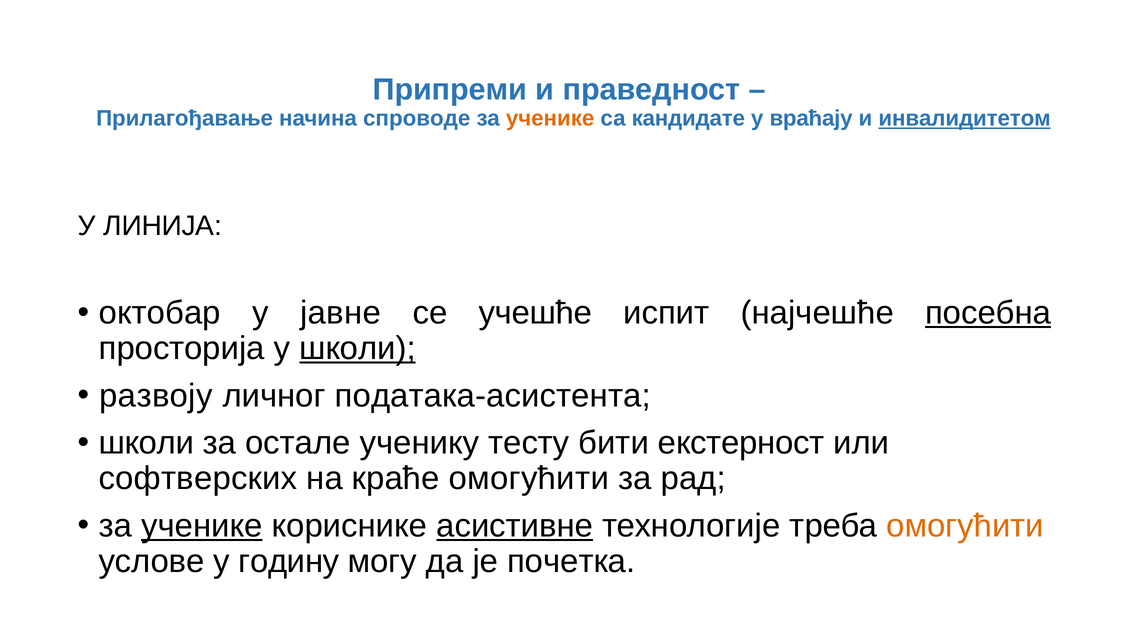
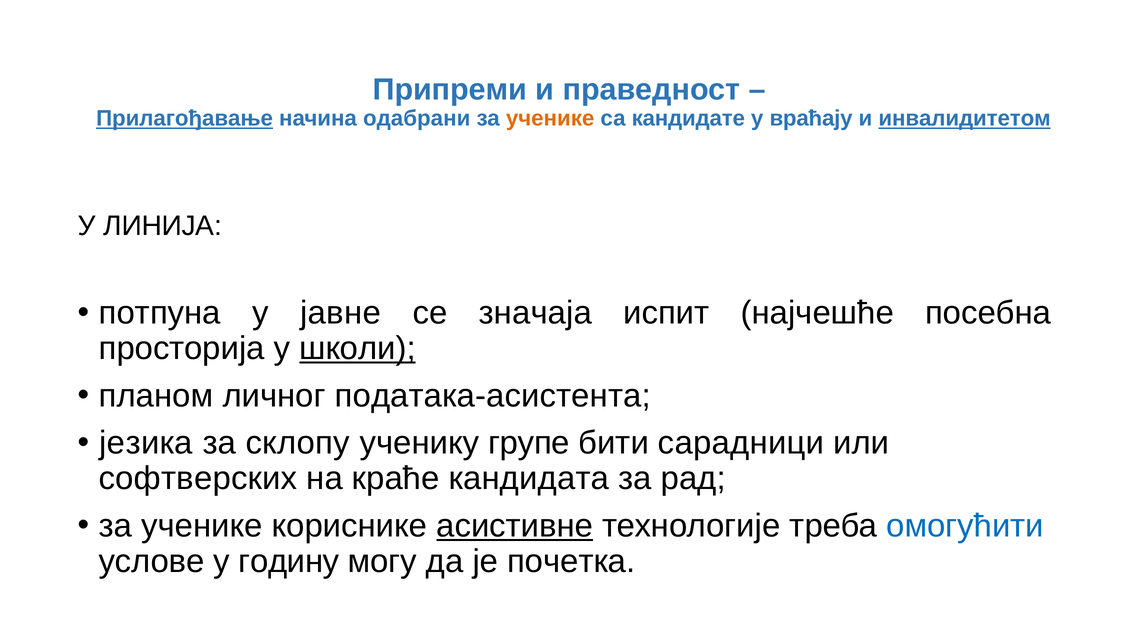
Прилагођавање underline: none -> present
спроводе: спроводе -> одабрани
октобар: октобар -> потпуна
учешће: учешће -> значаја
посебна underline: present -> none
развоју: развоју -> планом
школи at (146, 443): школи -> језика
остале: остале -> склопу
тесту: тесту -> групе
екстерност: екстерност -> сарадници
краће омогућити: омогућити -> кандидата
ученике at (202, 526) underline: present -> none
омогућити at (965, 526) colour: orange -> blue
